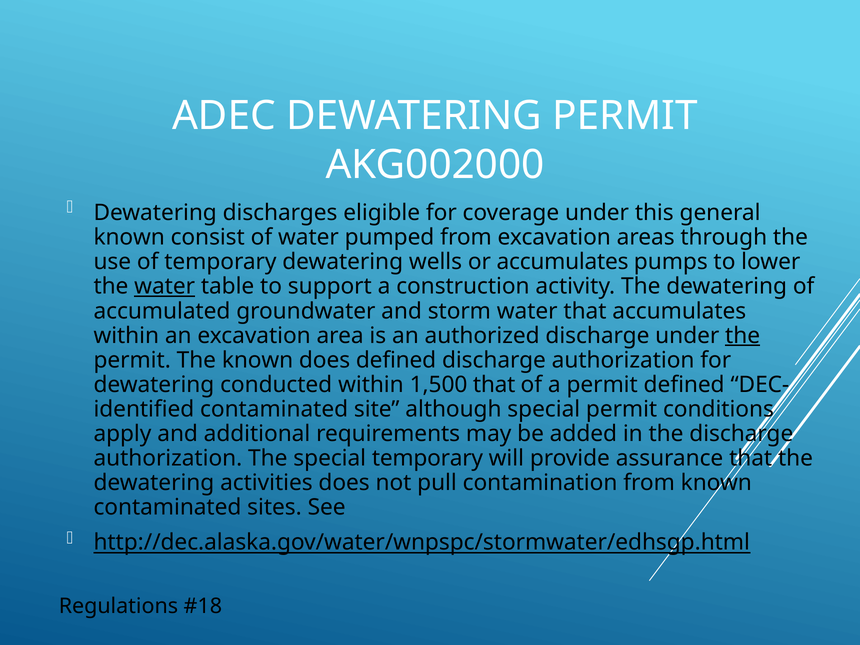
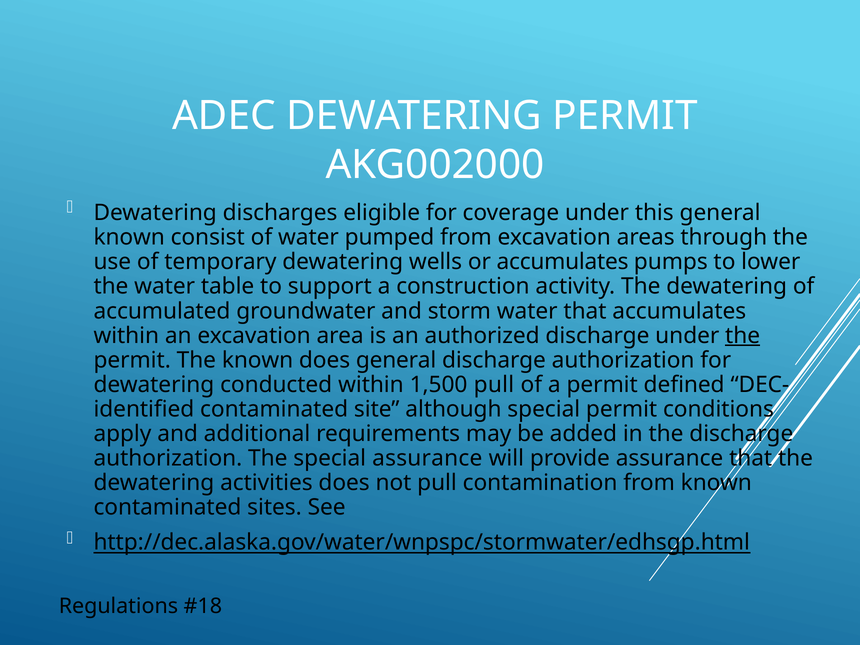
water at (165, 287) underline: present -> none
does defined: defined -> general
1,500 that: that -> pull
special temporary: temporary -> assurance
